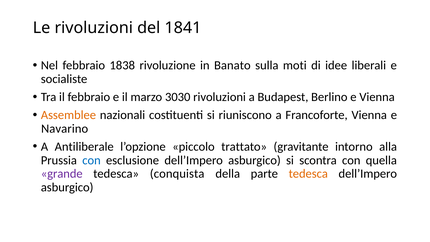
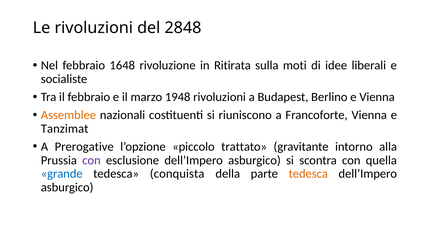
1841: 1841 -> 2848
1838: 1838 -> 1648
Banato: Banato -> Ritirata
3030: 3030 -> 1948
Navarino: Navarino -> Tanzimat
Antiliberale: Antiliberale -> Prerogative
con at (91, 160) colour: blue -> purple
grande colour: purple -> blue
